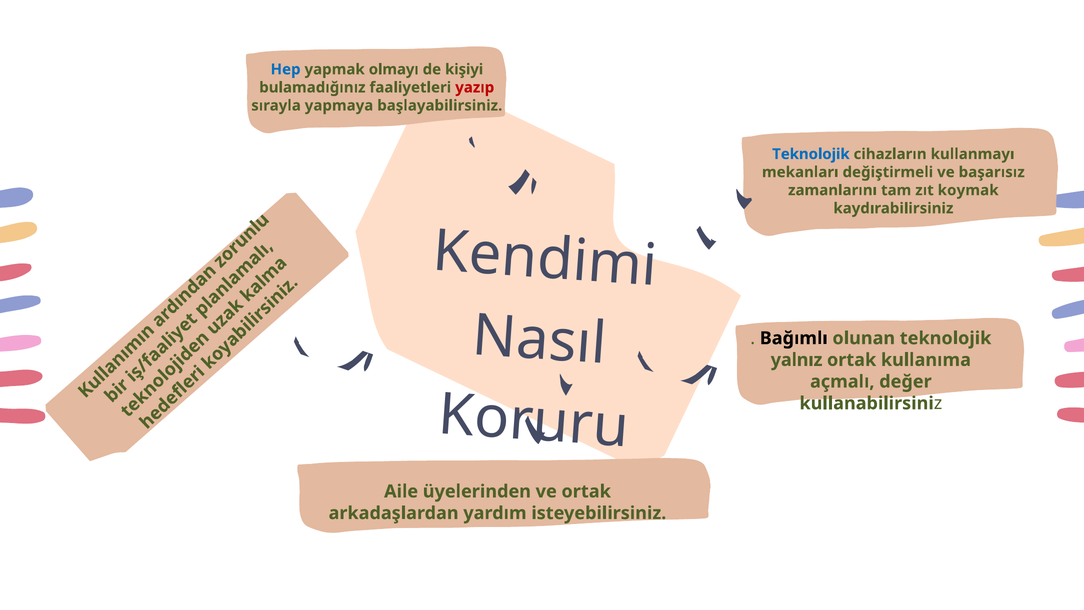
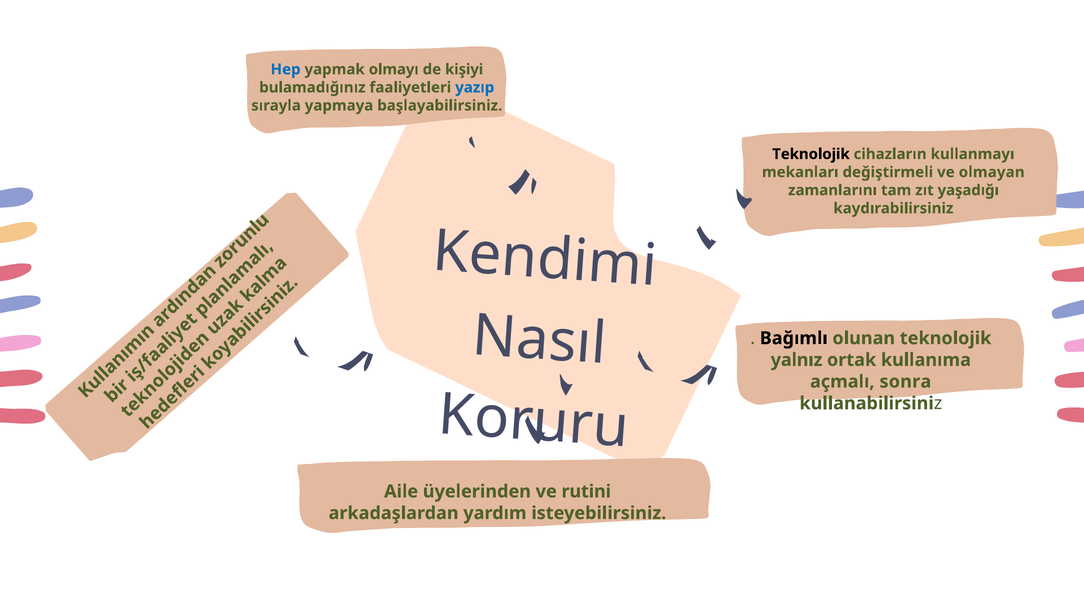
yazıp colour: red -> blue
Teknolojik at (811, 154) colour: blue -> black
başarısız: başarısız -> olmayan
koymak: koymak -> yaşadığı
değer: değer -> sonra
ortak at (586, 491): ortak -> rutini
